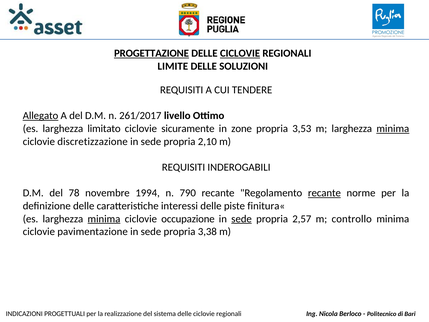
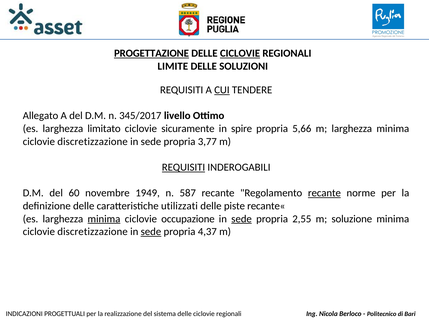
CUI underline: none -> present
Allegato underline: present -> none
261/2017: 261/2017 -> 345/2017
zone: zone -> spire
3,53: 3,53 -> 5,66
minima at (393, 129) underline: present -> none
2,10: 2,10 -> 3,77
REQUISITI at (184, 167) underline: none -> present
78: 78 -> 60
1994: 1994 -> 1949
790: 790 -> 587
interessi: interessi -> utilizzati
finitura«: finitura« -> recante«
2,57: 2,57 -> 2,55
controllo: controllo -> soluzione
pavimentazione at (93, 231): pavimentazione -> discretizzazione
sede at (151, 231) underline: none -> present
3,38: 3,38 -> 4,37
